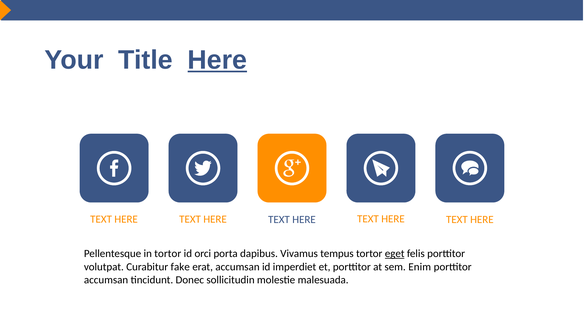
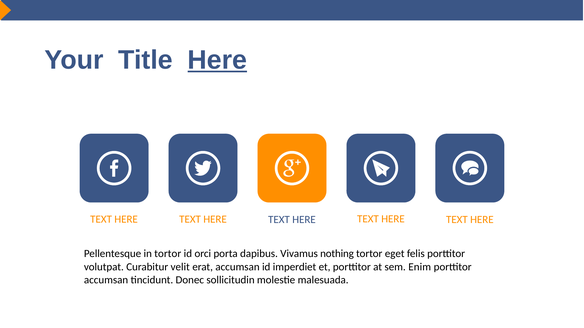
tempus: tempus -> nothing
eget underline: present -> none
fake: fake -> velit
